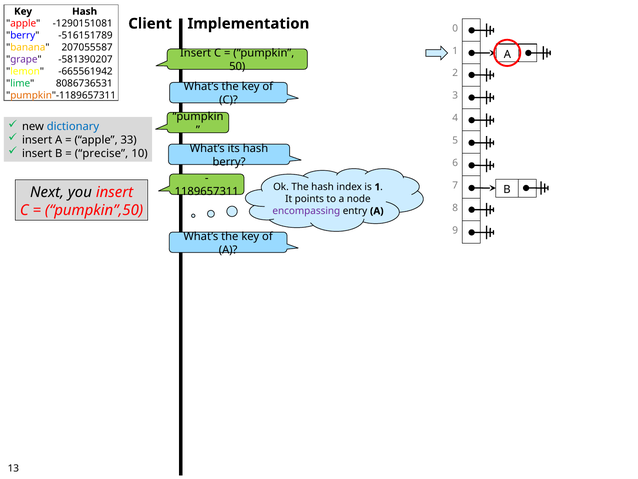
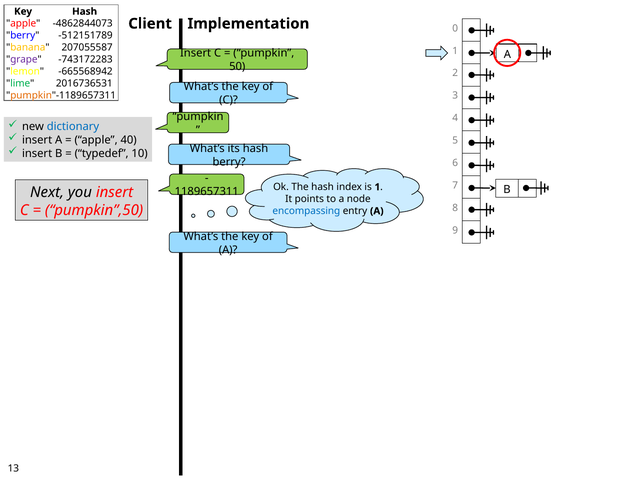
-1290151081: -1290151081 -> -4862844073
-516151789: -516151789 -> -512151789
-581390207: -581390207 -> -743172283
-665561942: -665561942 -> -665568942
8086736531: 8086736531 -> 2016736531
33: 33 -> 40
precise: precise -> typedef
encompassing colour: purple -> blue
